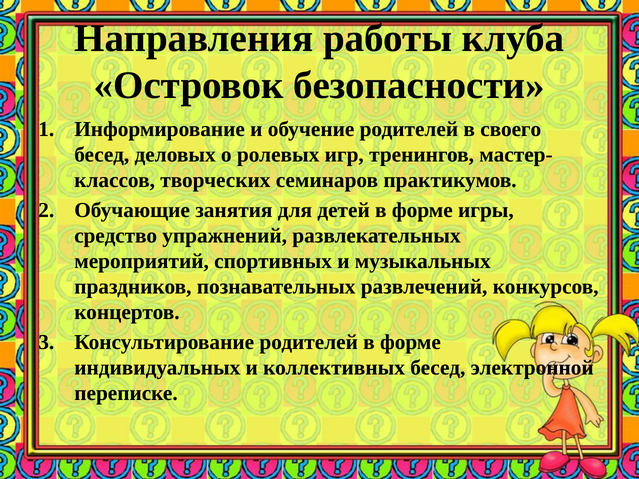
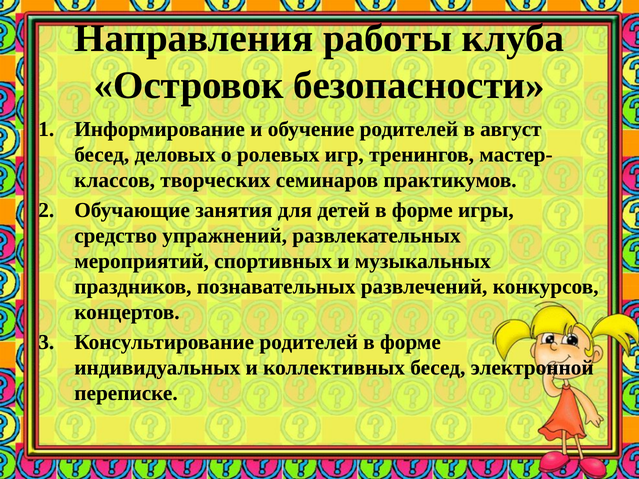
своего: своего -> август
